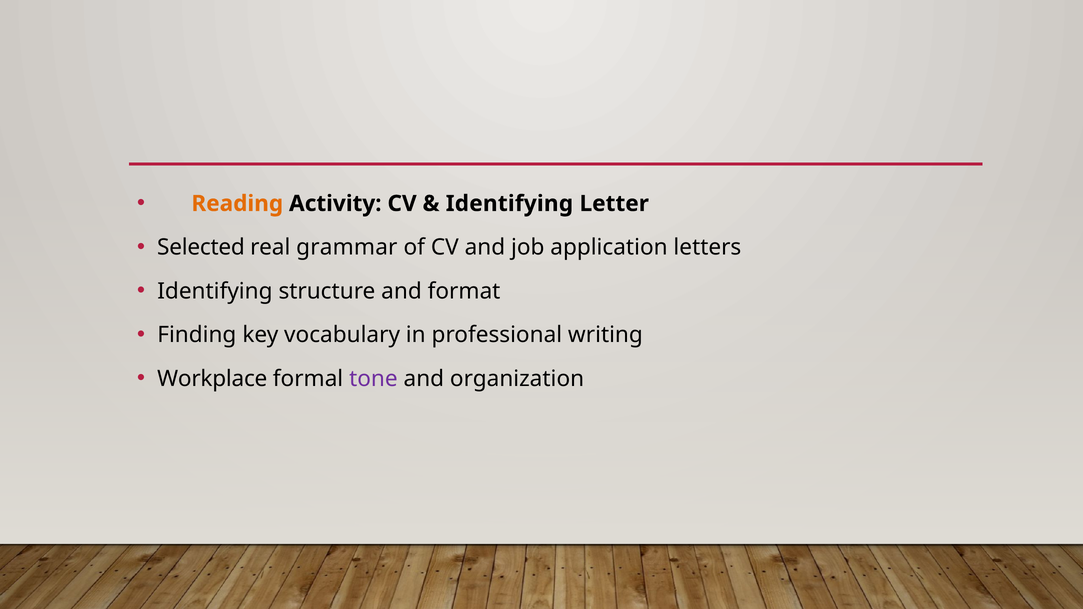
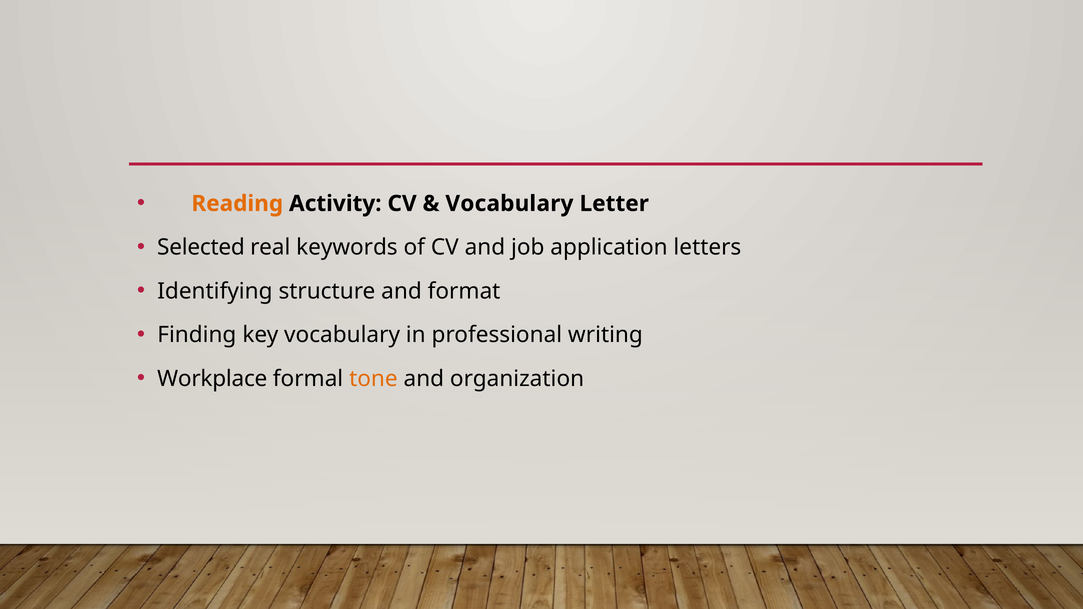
Identifying at (509, 204): Identifying -> Vocabulary
grammar: grammar -> keywords
tone colour: purple -> orange
